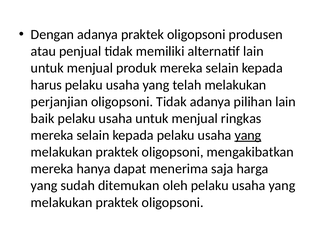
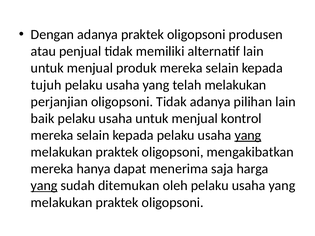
harus: harus -> tujuh
ringkas: ringkas -> kontrol
yang at (44, 186) underline: none -> present
